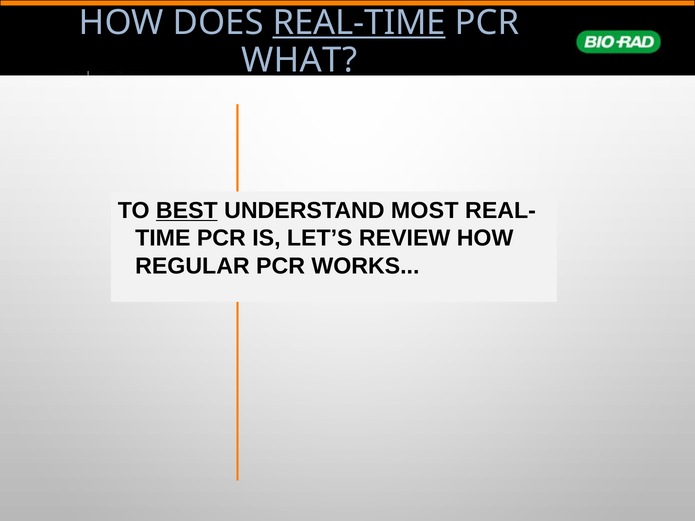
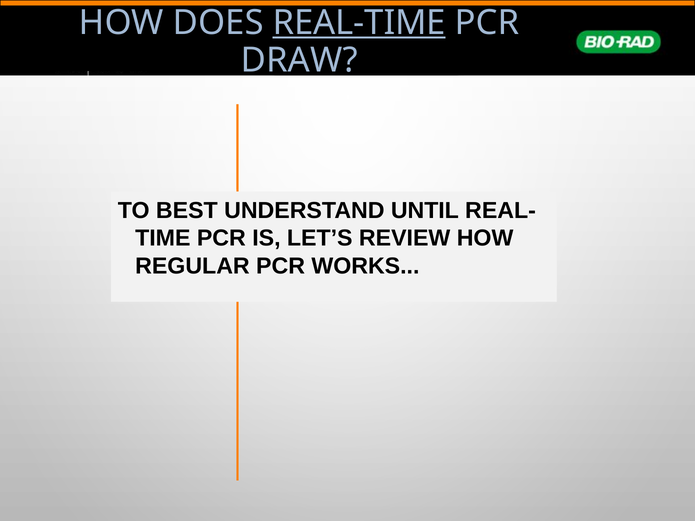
WHAT: WHAT -> DRAW
BEST underline: present -> none
MOST: MOST -> UNTIL
